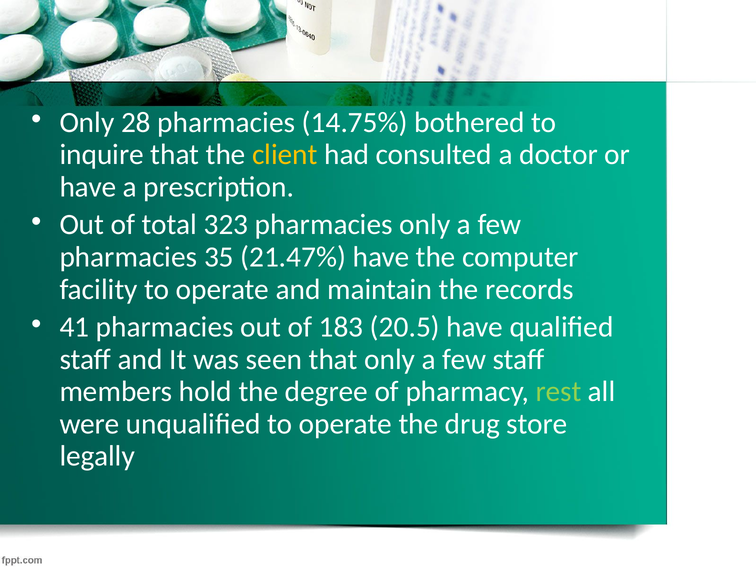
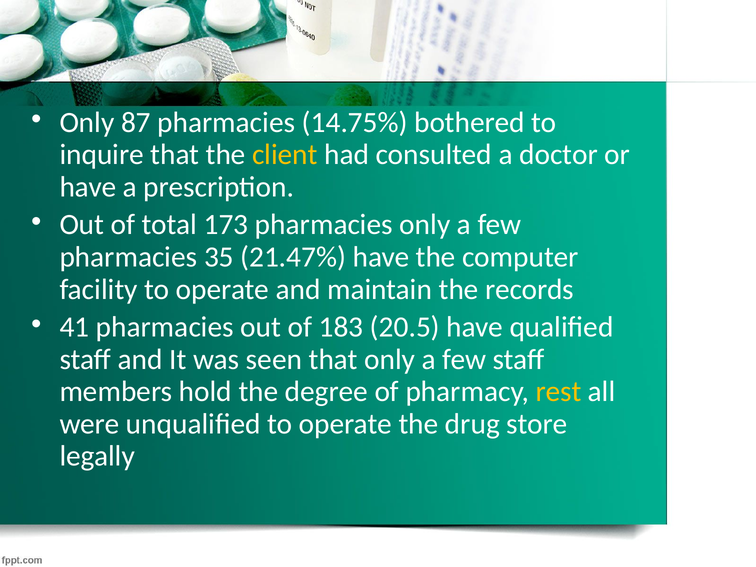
28: 28 -> 87
323: 323 -> 173
rest colour: light green -> yellow
